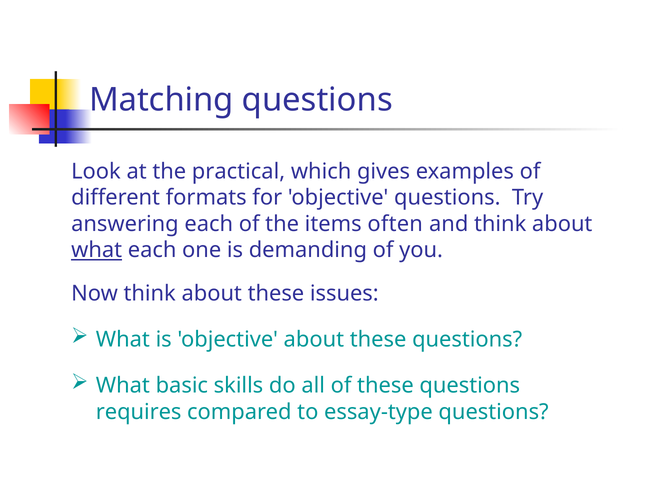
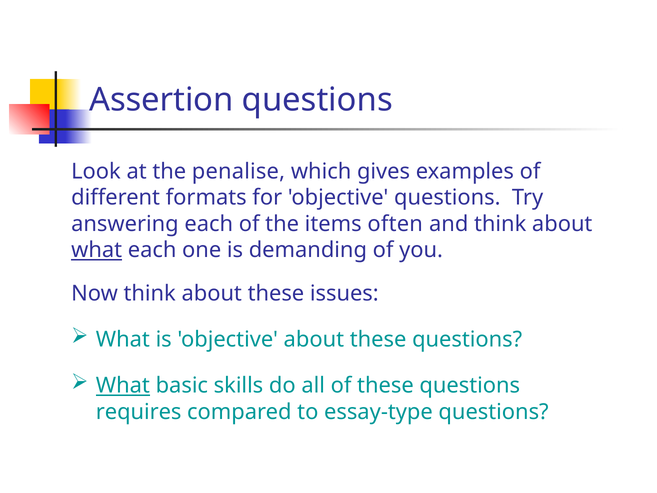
Matching: Matching -> Assertion
practical: practical -> penalise
What at (123, 385) underline: none -> present
